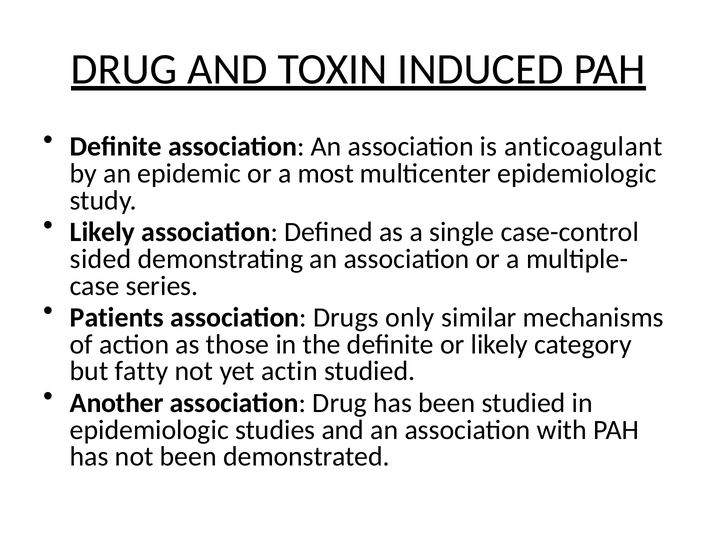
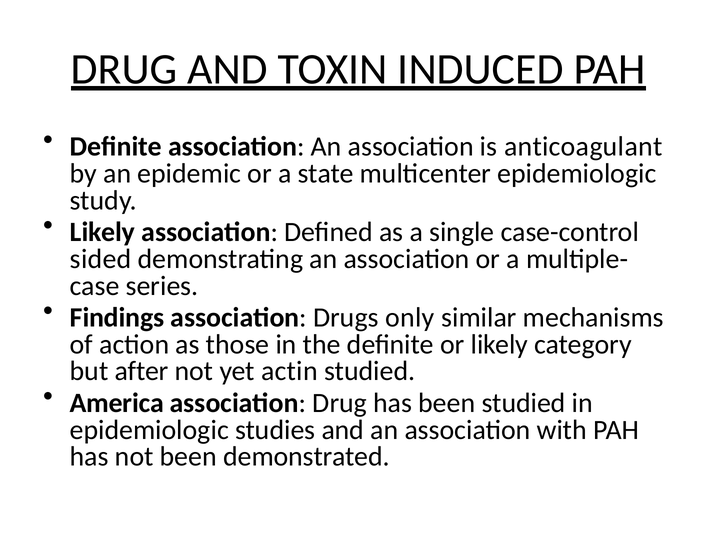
most: most -> state
Patients: Patients -> Findings
fatty: fatty -> after
Another: Another -> America
